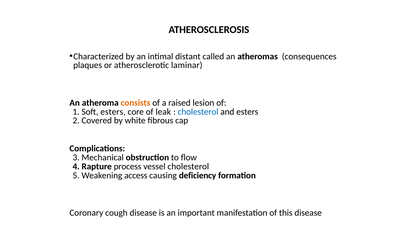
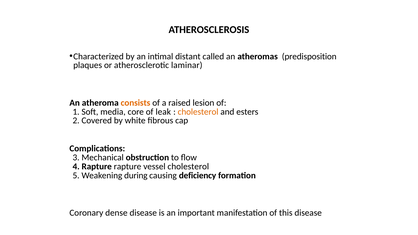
consequences: consequences -> predisposition
Soft esters: esters -> media
cholesterol at (198, 112) colour: blue -> orange
Rapture process: process -> rapture
access: access -> during
cough: cough -> dense
